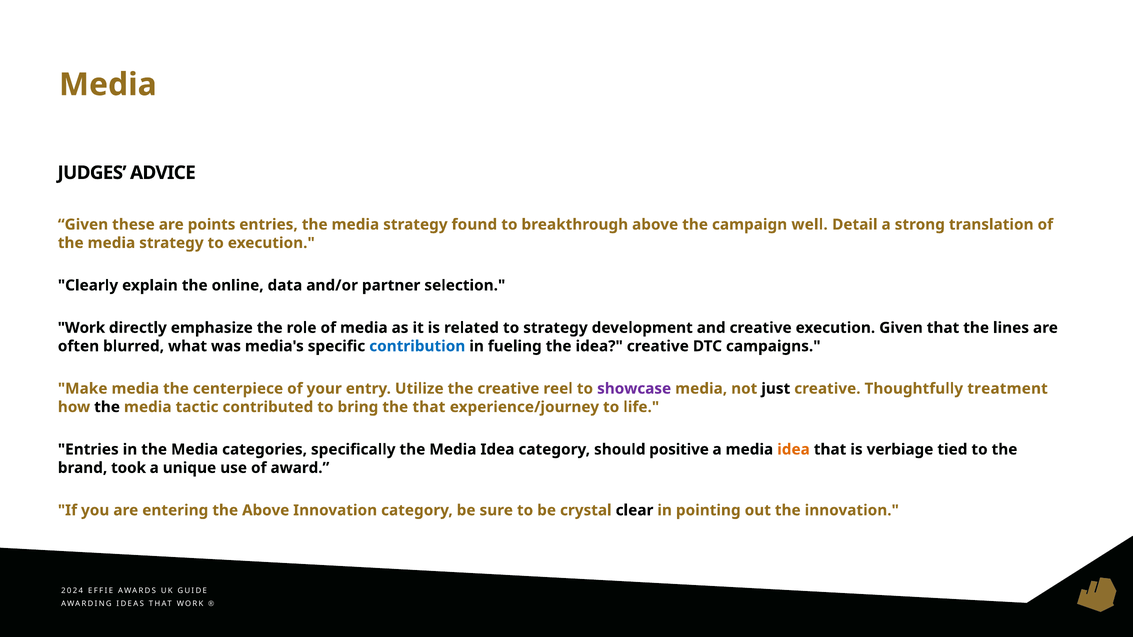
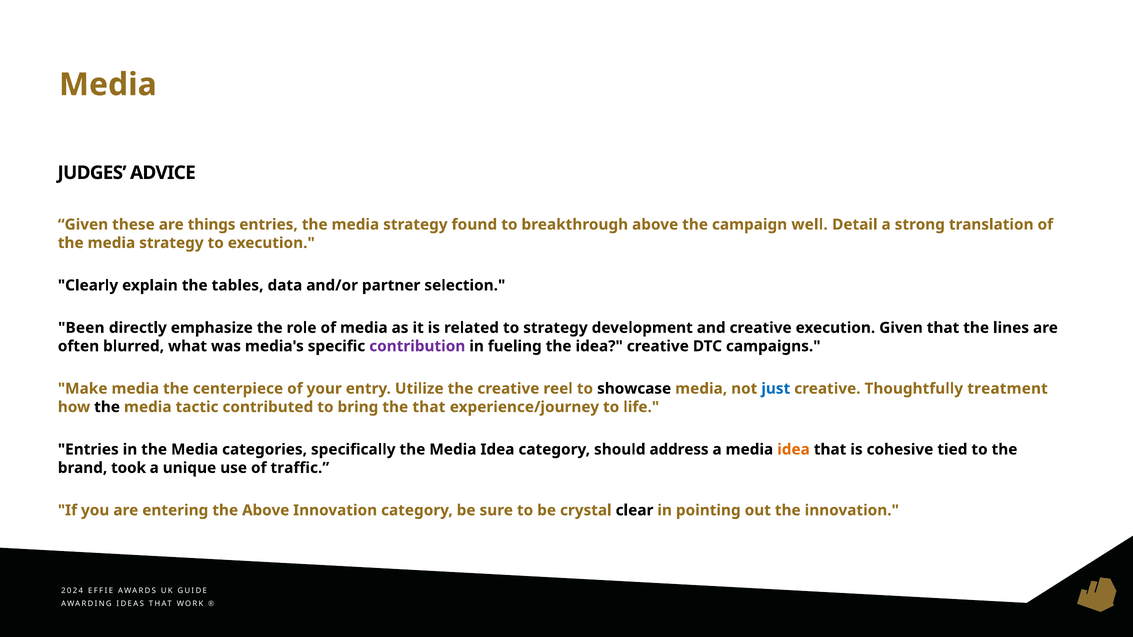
points: points -> things
online: online -> tables
Work at (81, 328): Work -> Been
contribution colour: blue -> purple
showcase colour: purple -> black
just colour: black -> blue
positive: positive -> address
verbiage: verbiage -> cohesive
award: award -> traffic
